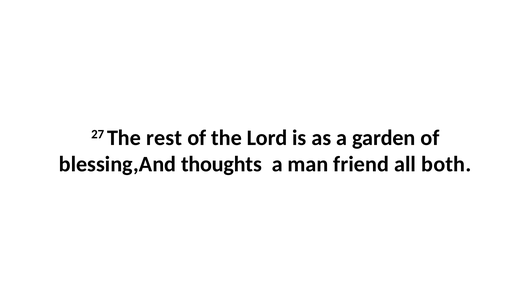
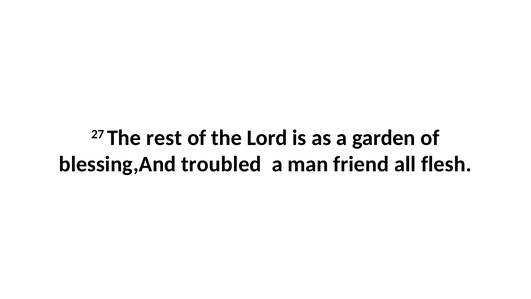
thoughts: thoughts -> troubled
both: both -> flesh
